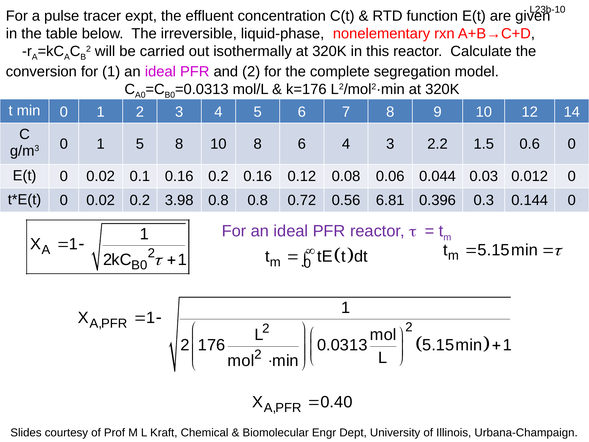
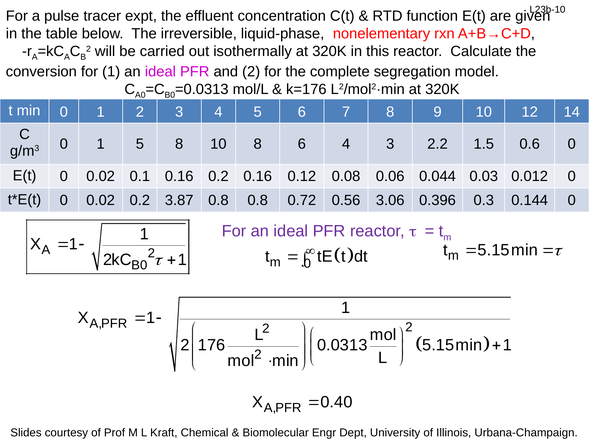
3.98: 3.98 -> 3.87
6.81: 6.81 -> 3.06
